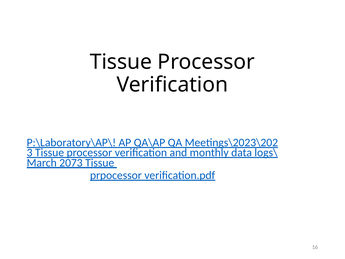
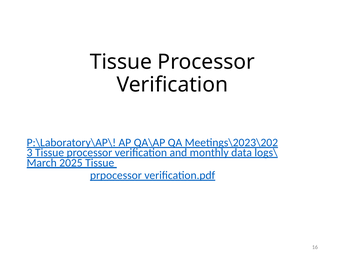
2073: 2073 -> 2025
